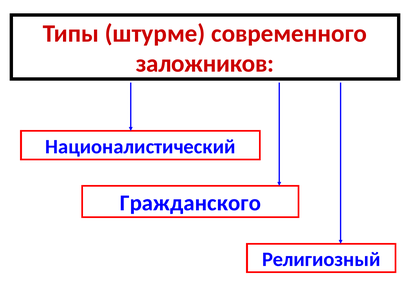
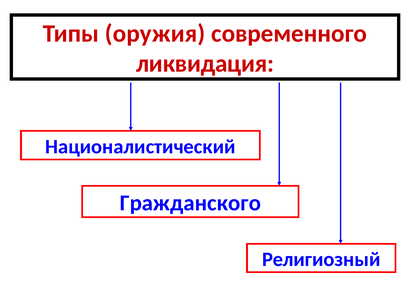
штурме: штурме -> оружия
заложников: заложников -> ликвидация
